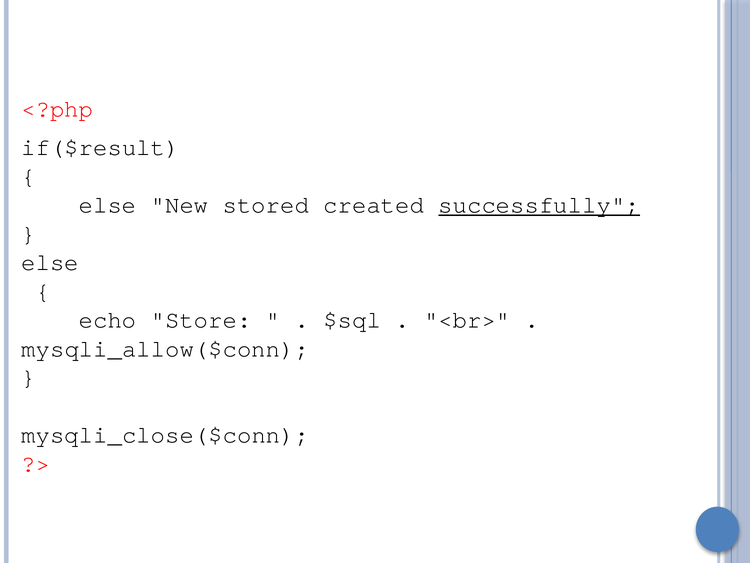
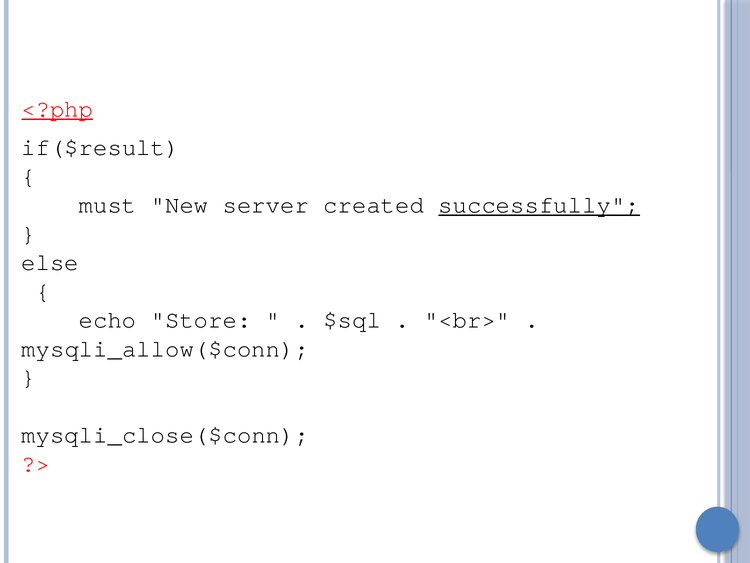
<?php underline: none -> present
else at (108, 205): else -> must
stored: stored -> server
